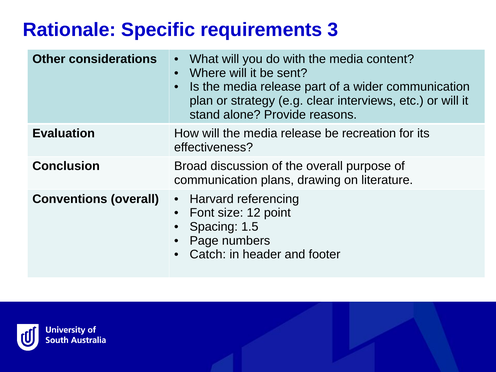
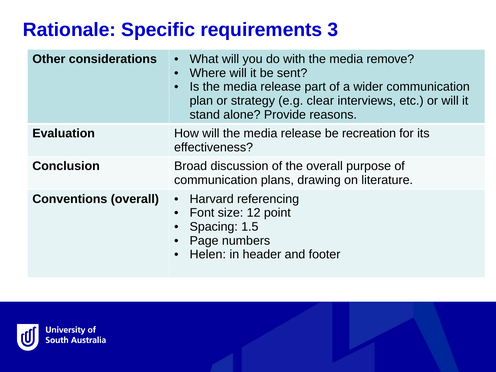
content: content -> remove
Catch: Catch -> Helen
